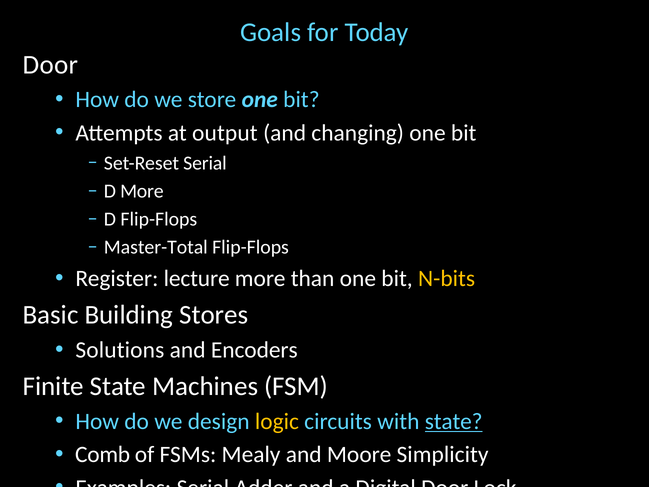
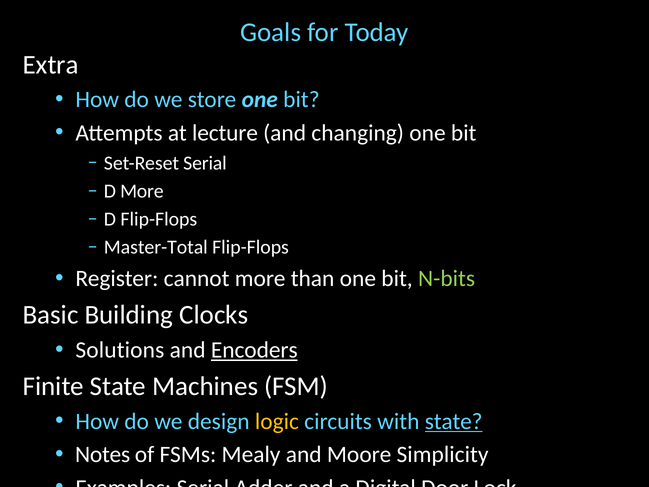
Door at (51, 65): Door -> Extra
output: output -> lecture
lecture: lecture -> cannot
N-bits colour: yellow -> light green
Stores: Stores -> Clocks
Encoders underline: none -> present
Comb: Comb -> Notes
